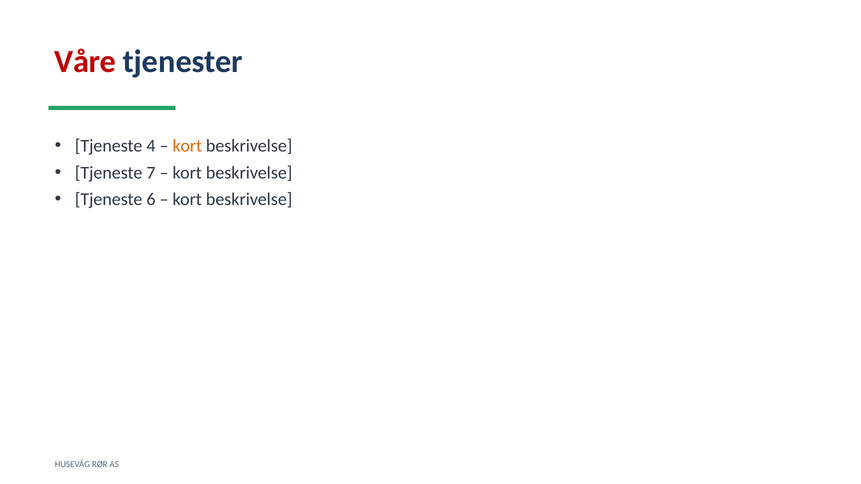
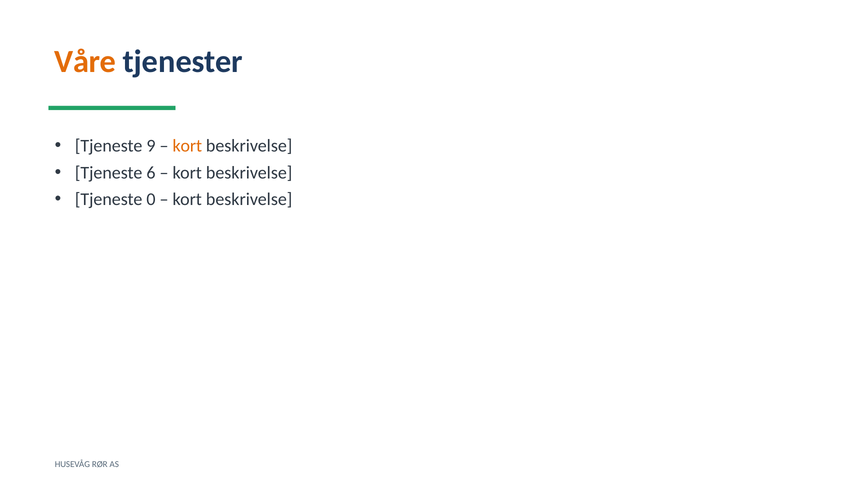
Våre colour: red -> orange
4: 4 -> 9
7: 7 -> 6
6: 6 -> 0
